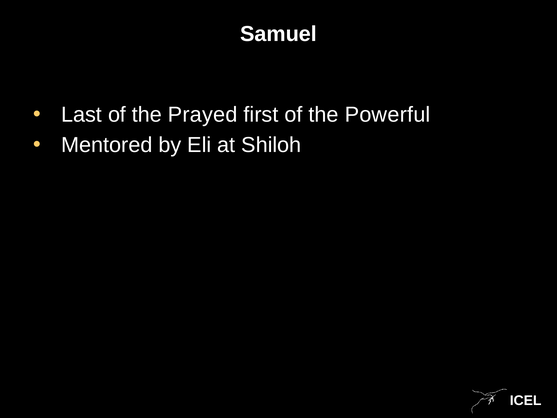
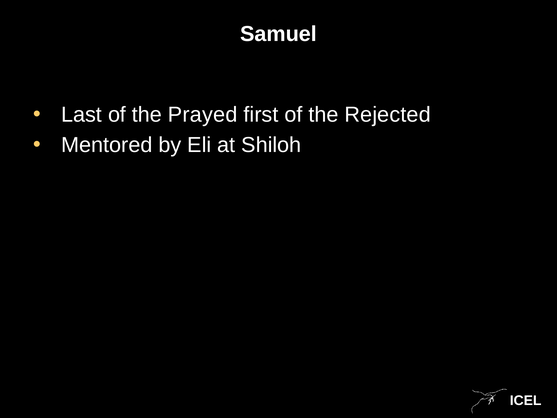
Powerful: Powerful -> Rejected
